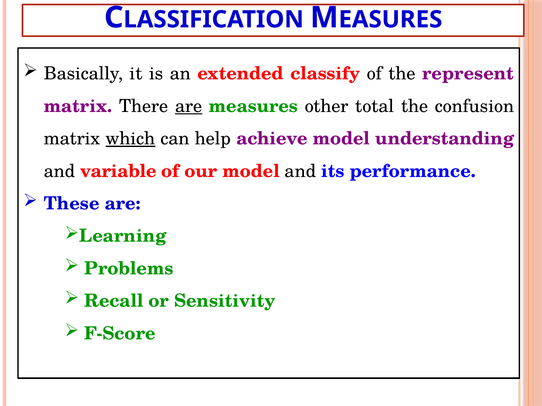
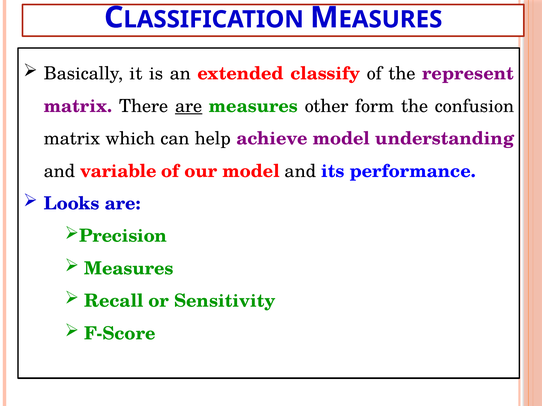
total: total -> form
which underline: present -> none
These: These -> Looks
Learning: Learning -> Precision
Problems at (129, 269): Problems -> Measures
